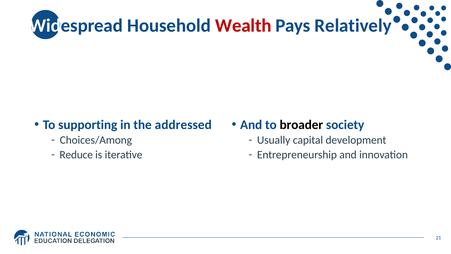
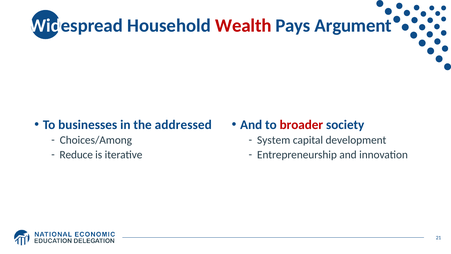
Relatively: Relatively -> Argument
supporting: supporting -> businesses
broader colour: black -> red
Usually: Usually -> System
